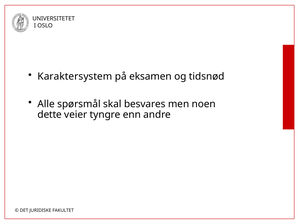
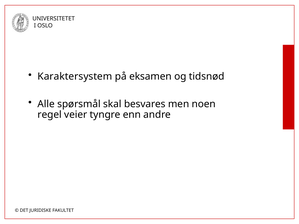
dette: dette -> regel
